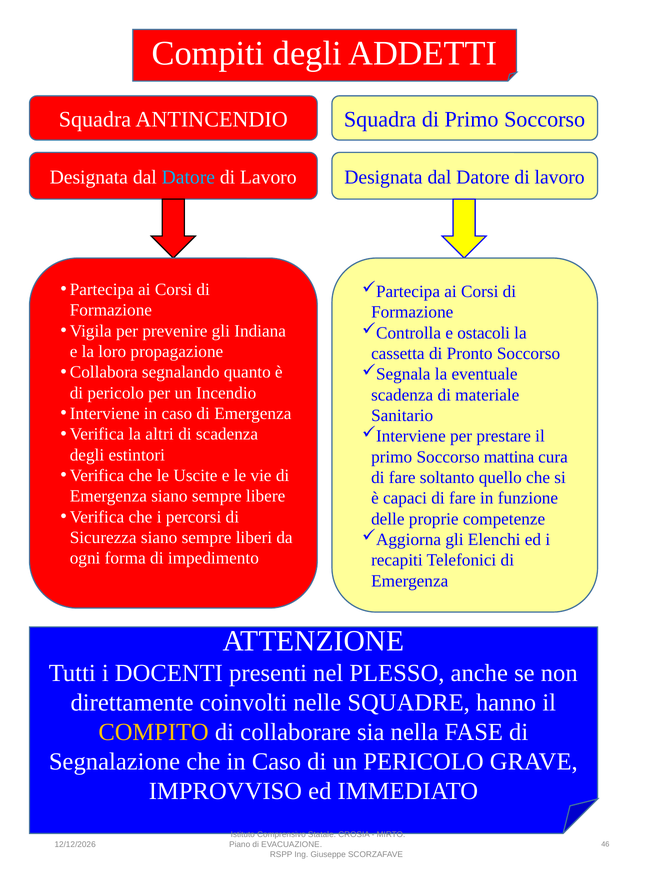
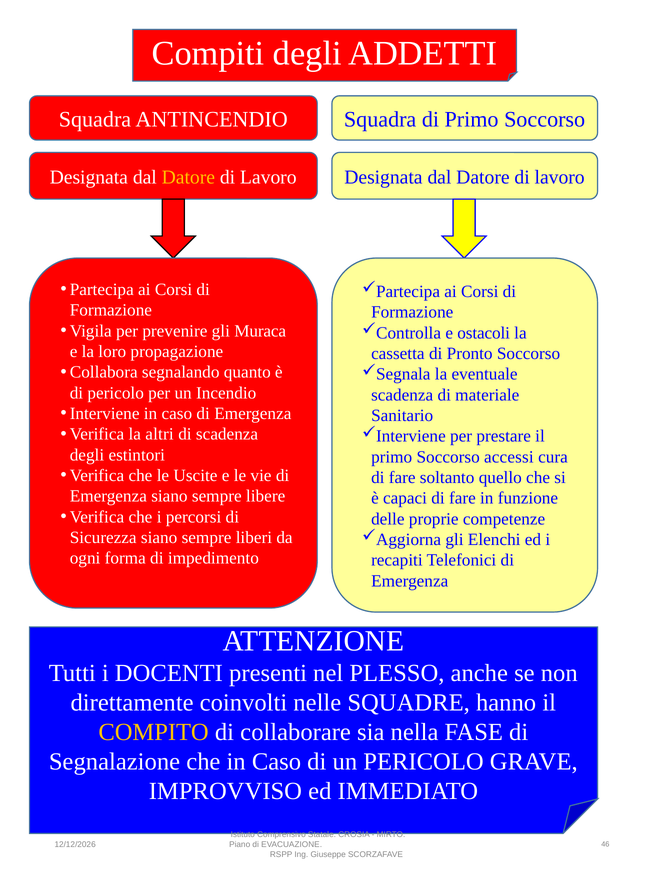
Datore at (188, 177) colour: light blue -> yellow
Indiana: Indiana -> Muraca
mattina: mattina -> accessi
